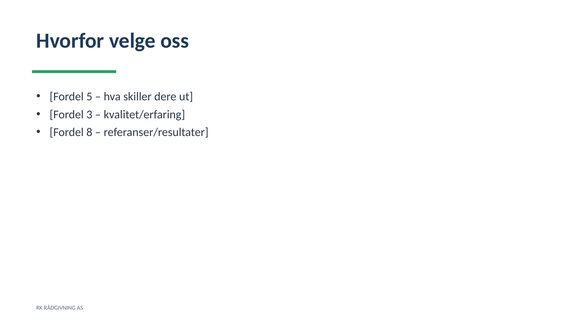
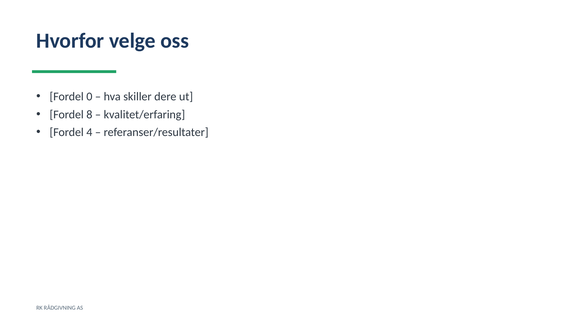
5: 5 -> 0
3: 3 -> 8
8: 8 -> 4
